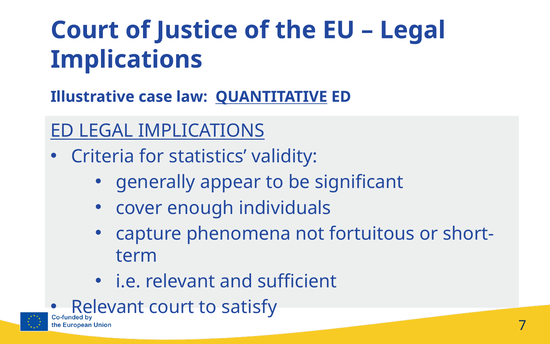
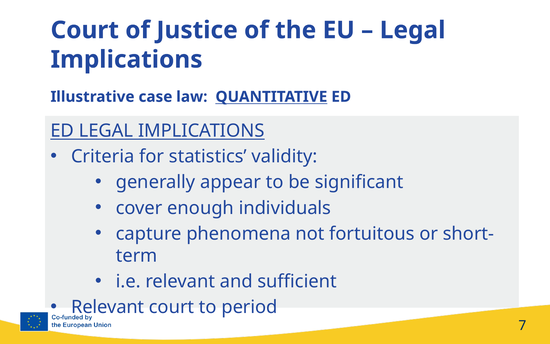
satisfy: satisfy -> period
